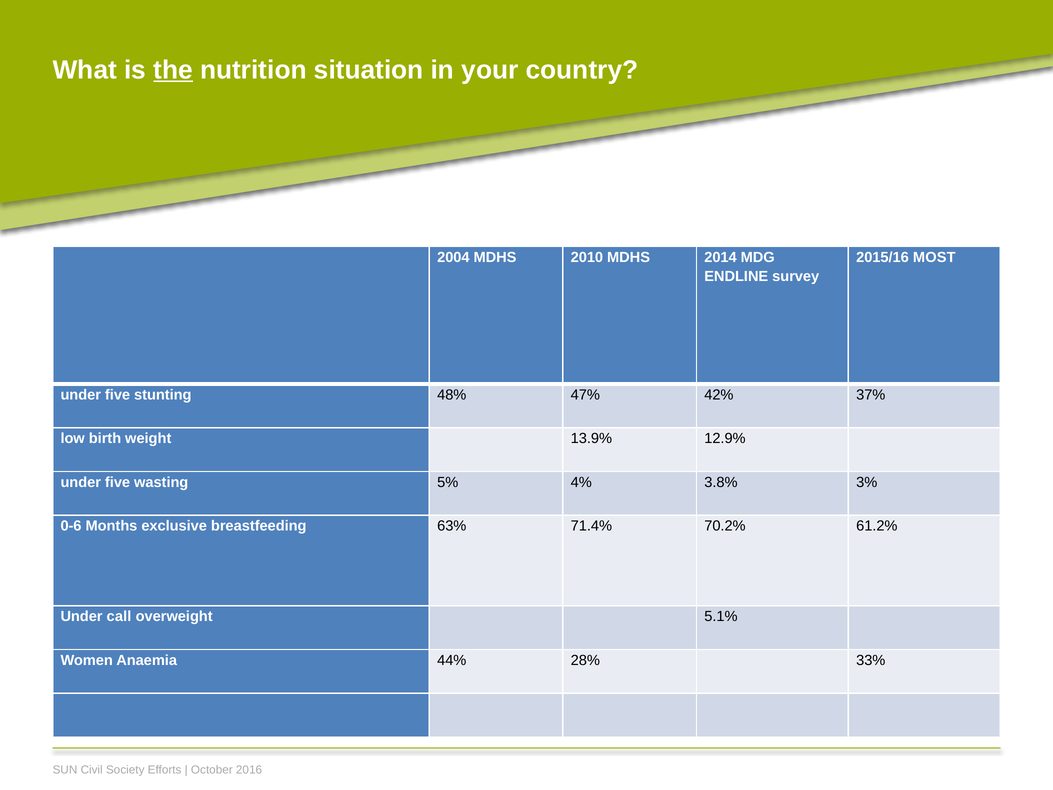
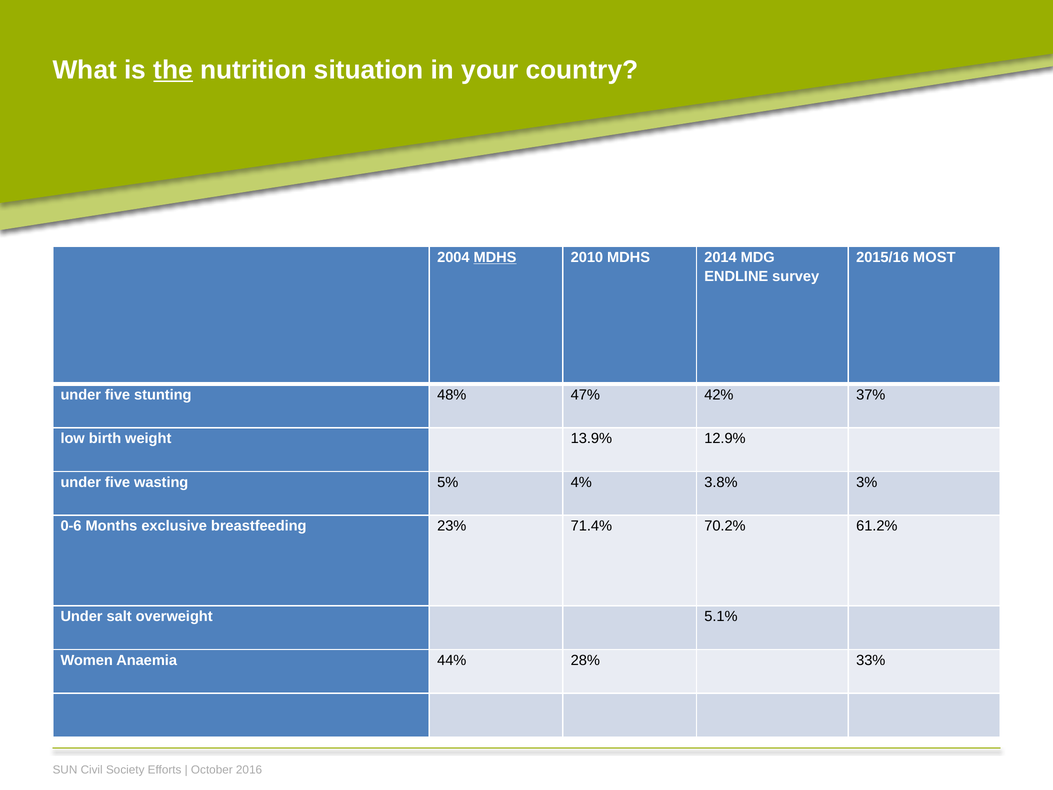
MDHS at (495, 257) underline: none -> present
63%: 63% -> 23%
call: call -> salt
